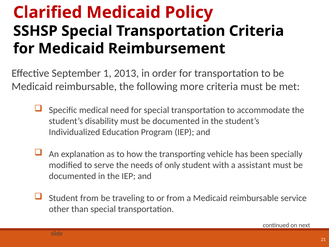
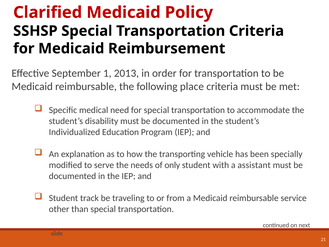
more: more -> place
Student from: from -> track
